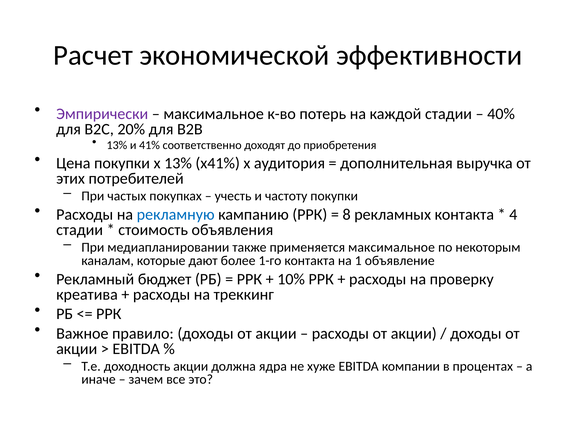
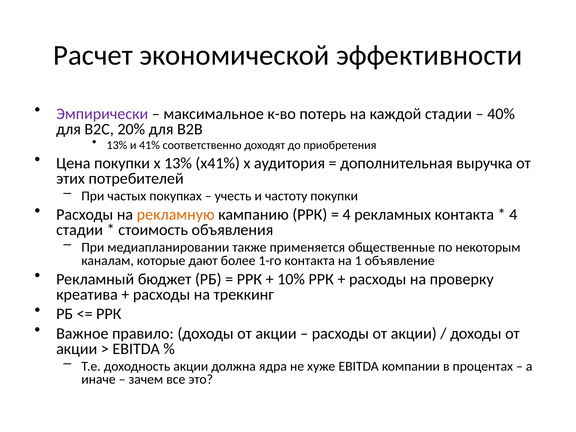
рекламную colour: blue -> orange
8 at (347, 215): 8 -> 4
применяется максимальное: максимальное -> общественные
